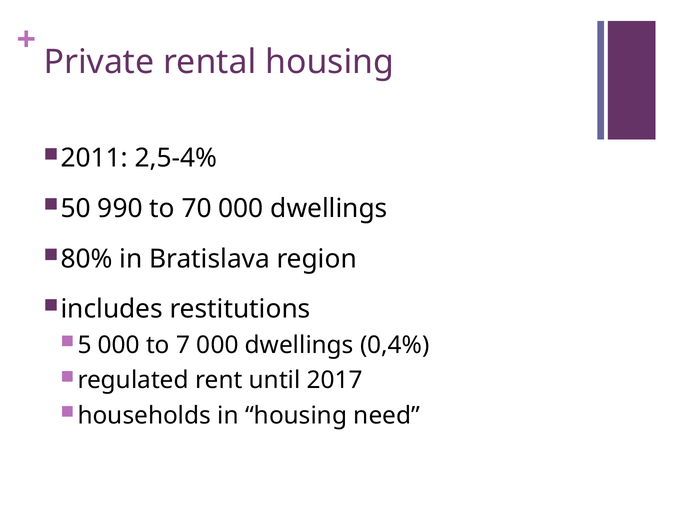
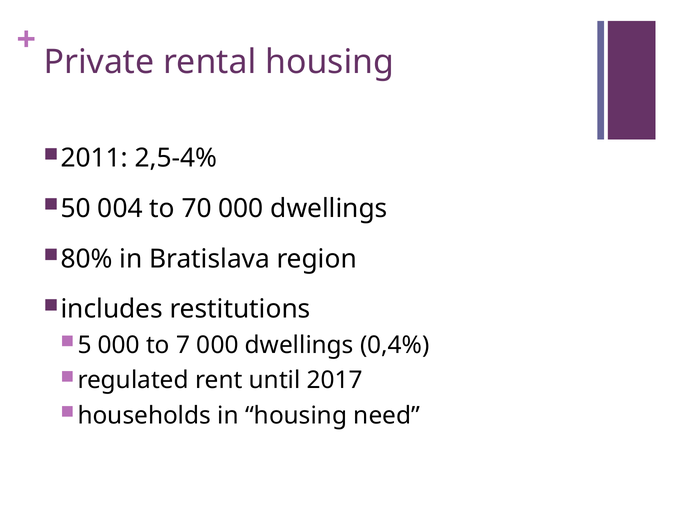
990: 990 -> 004
